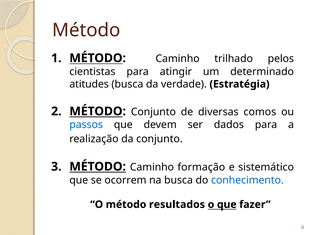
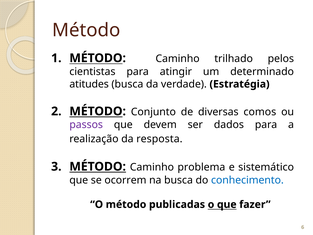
passos colour: blue -> purple
da conjunto: conjunto -> resposta
formação: formação -> problema
resultados: resultados -> publicadas
